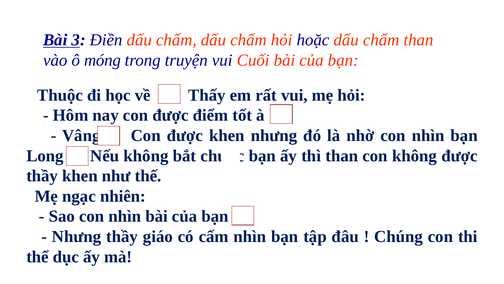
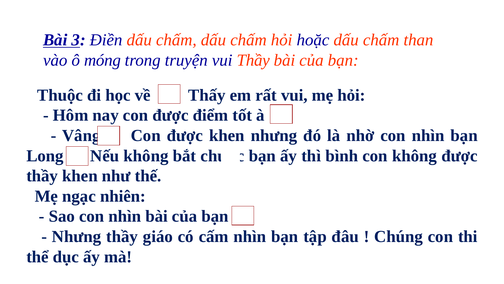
vui Cuối: Cuối -> Thầy
thì than: than -> bình
